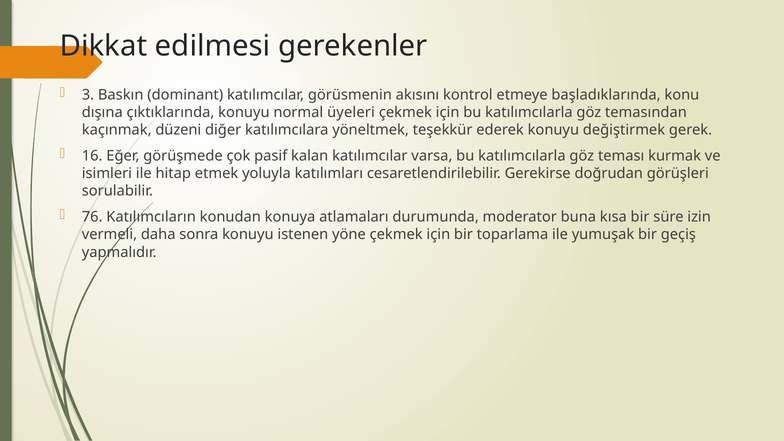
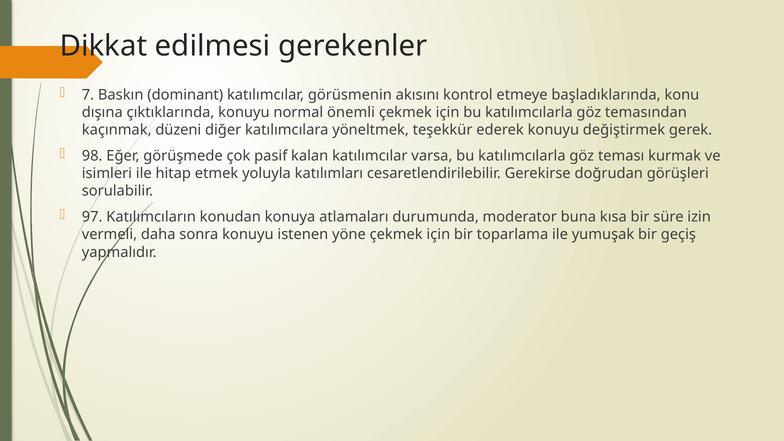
3: 3 -> 7
üyeleri: üyeleri -> önemli
16: 16 -> 98
76: 76 -> 97
